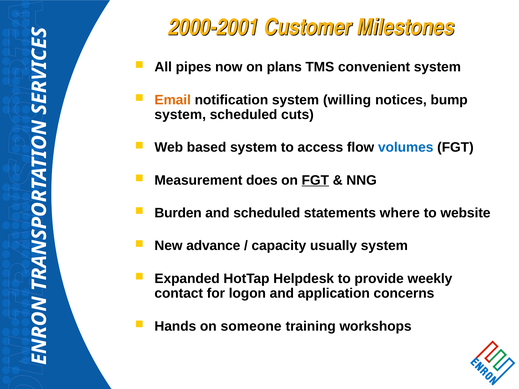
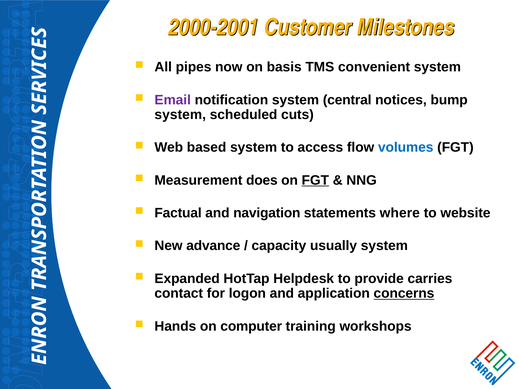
plans: plans -> basis
Email colour: orange -> purple
willing: willing -> central
Burden: Burden -> Factual
and scheduled: scheduled -> navigation
weekly: weekly -> carries
concerns underline: none -> present
someone: someone -> computer
